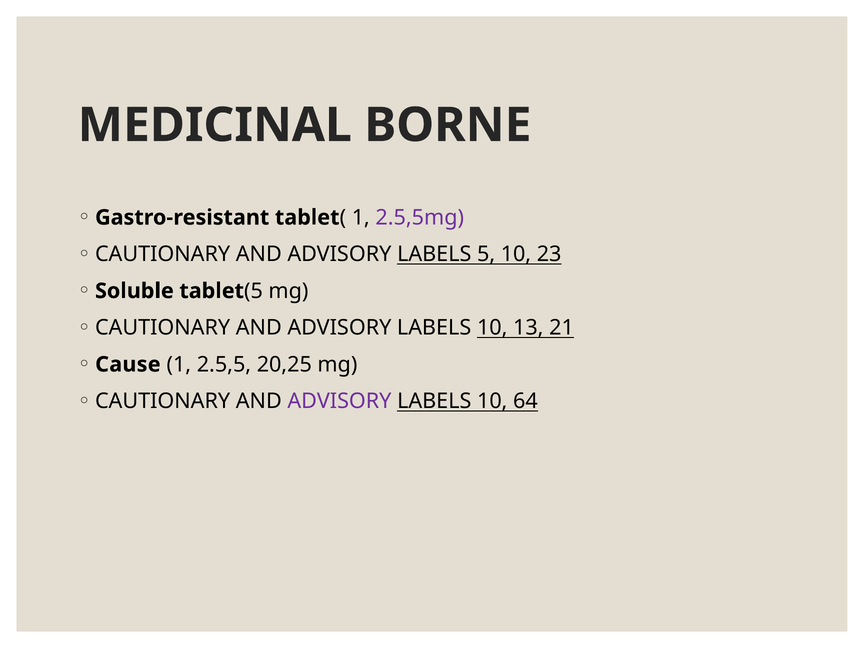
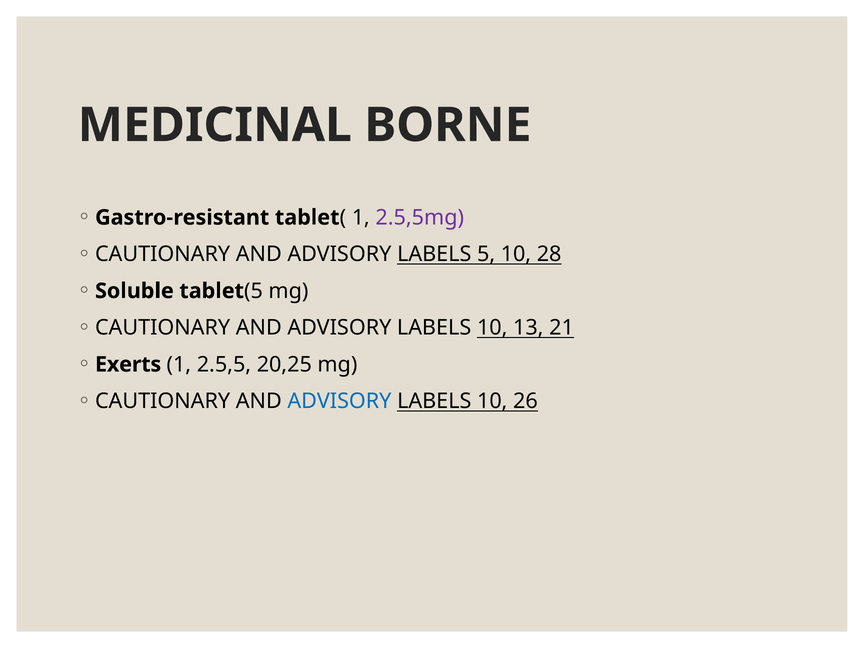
23: 23 -> 28
Cause: Cause -> Exerts
ADVISORY at (339, 401) colour: purple -> blue
64: 64 -> 26
